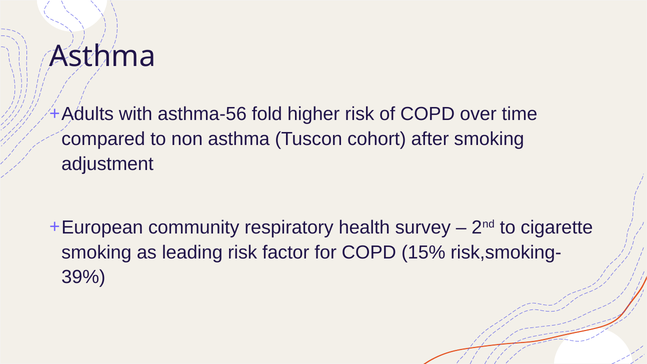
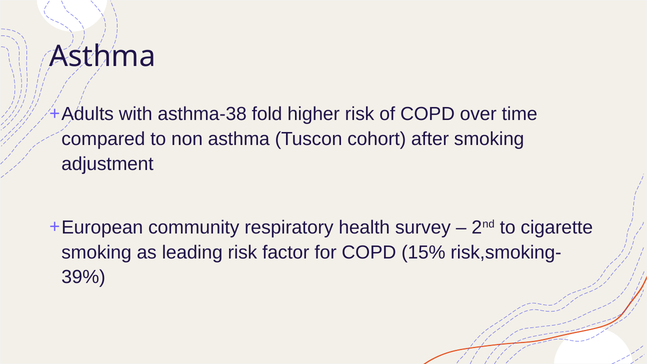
asthma-56: asthma-56 -> asthma-38
